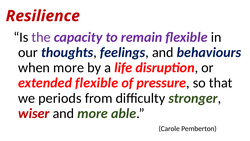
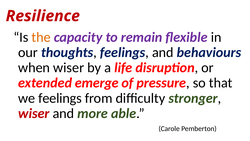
the colour: purple -> orange
when more: more -> wiser
extended flexible: flexible -> emerge
we periods: periods -> feelings
